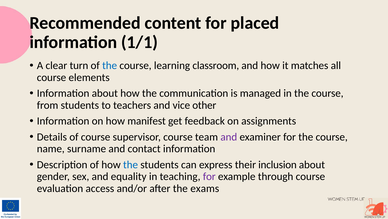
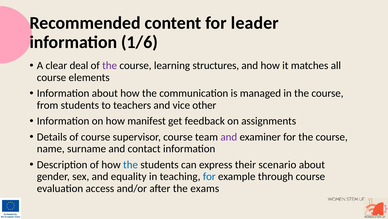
placed: placed -> leader
1/1: 1/1 -> 1/6
turn: turn -> deal
the at (110, 65) colour: blue -> purple
classroom: classroom -> structures
inclusion: inclusion -> scenario
for at (209, 176) colour: purple -> blue
